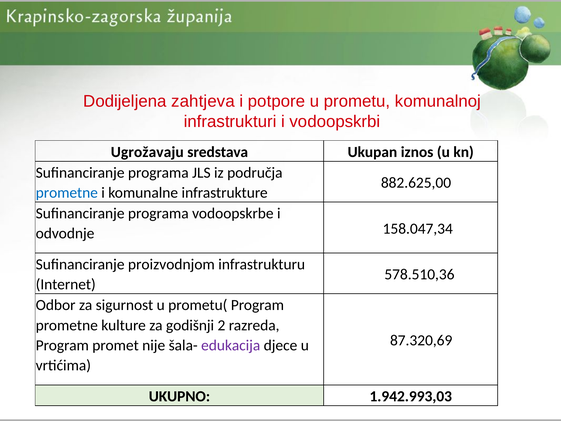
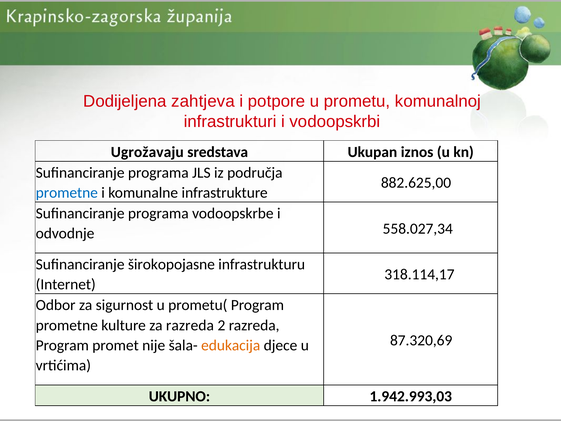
158.047,34: 158.047,34 -> 558.027,34
proizvodnjom: proizvodnjom -> širokopojasne
578.510,36: 578.510,36 -> 318.114,17
za godišnji: godišnji -> razreda
edukacija colour: purple -> orange
